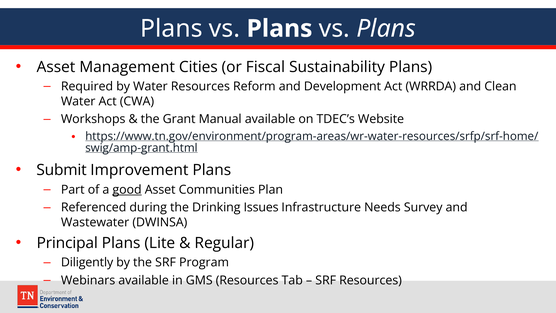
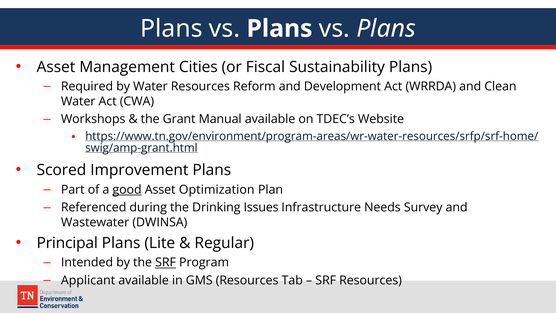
Submit: Submit -> Scored
Communities: Communities -> Optimization
Diligently: Diligently -> Intended
SRF at (166, 262) underline: none -> present
Webinars: Webinars -> Applicant
